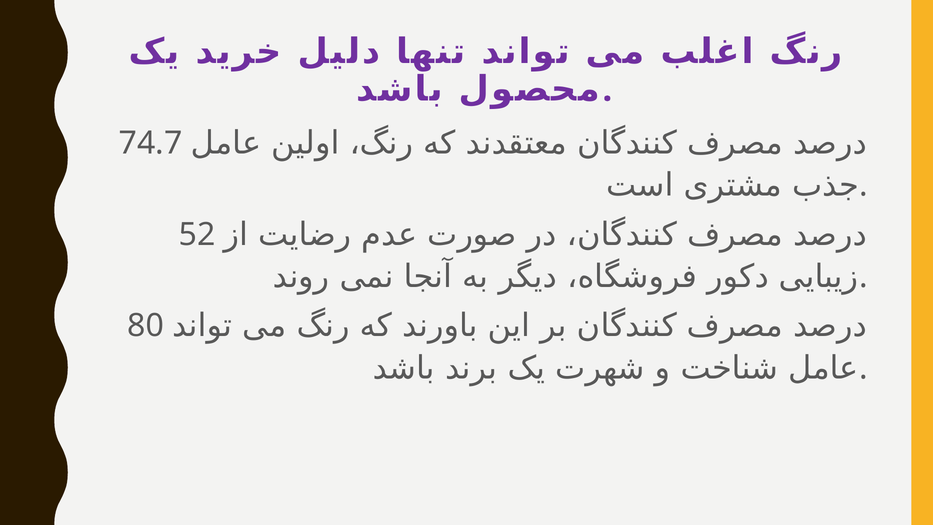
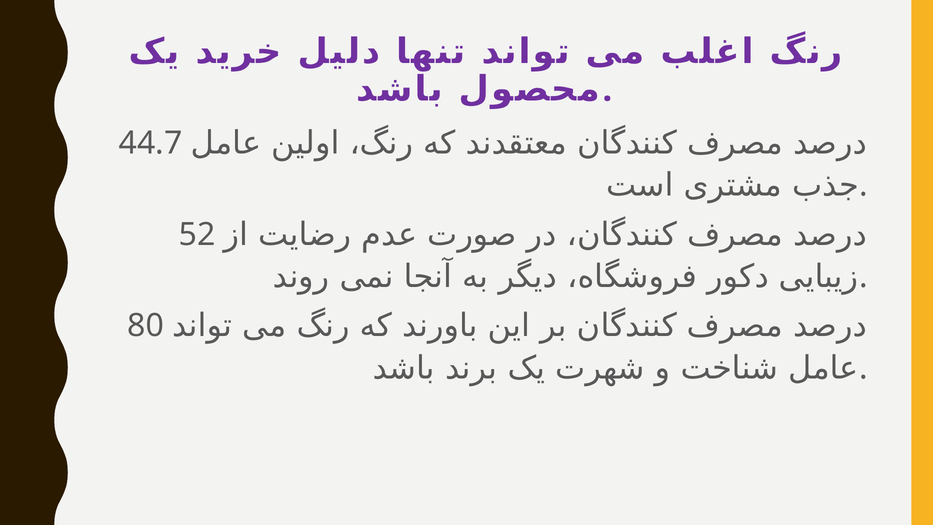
74.7: 74.7 -> 44.7
